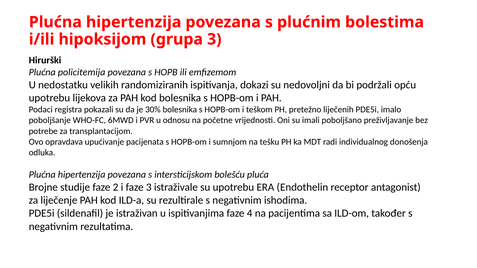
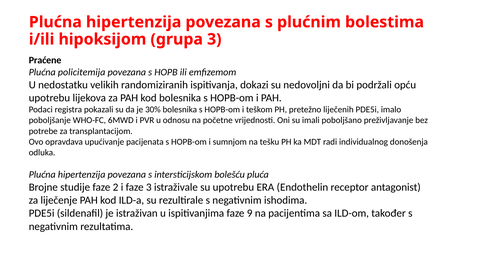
Hirurški: Hirurški -> Praćene
4: 4 -> 9
